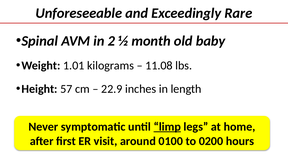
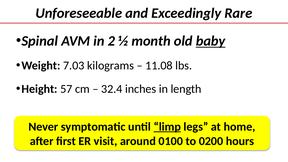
baby underline: none -> present
1.01: 1.01 -> 7.03
22.9: 22.9 -> 32.4
